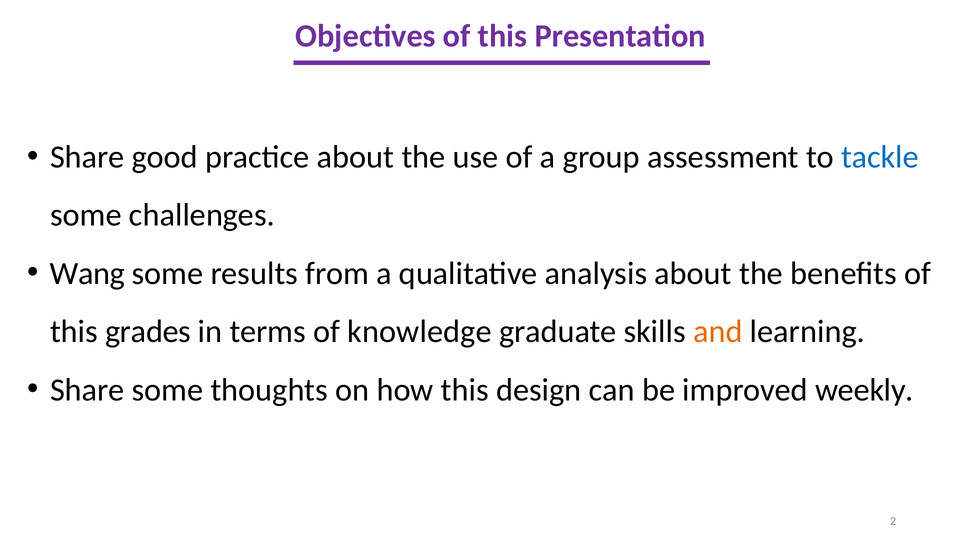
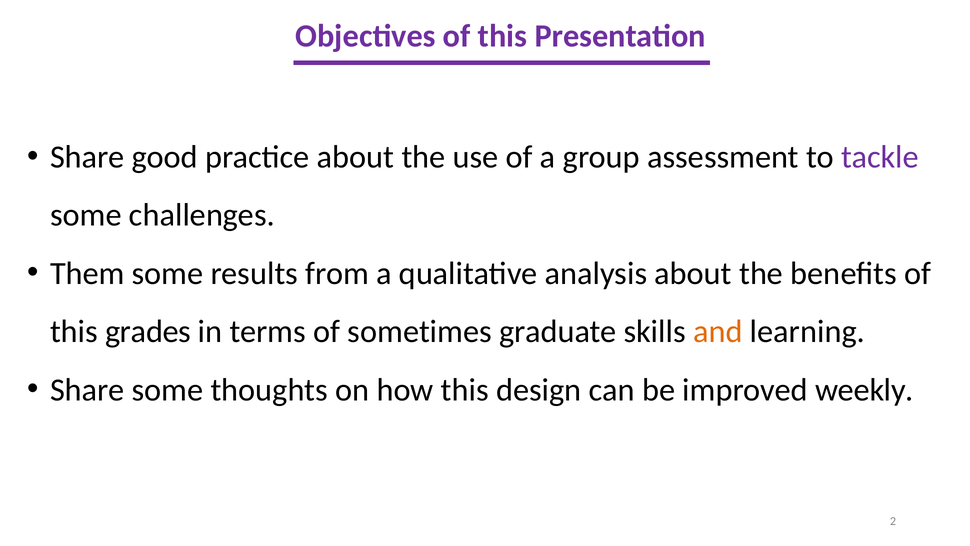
tackle colour: blue -> purple
Wang: Wang -> Them
knowledge: knowledge -> sometimes
